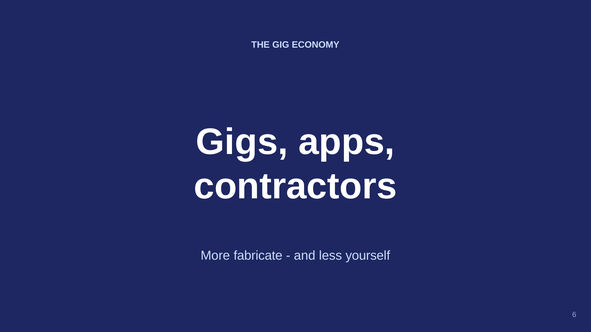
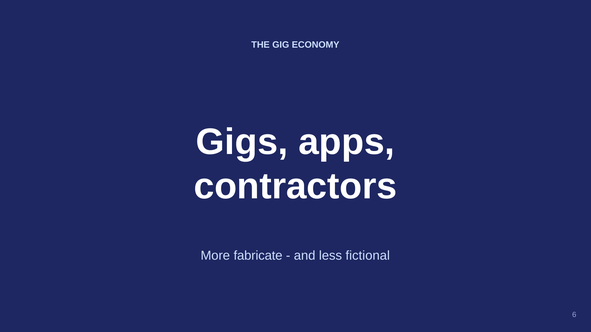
yourself: yourself -> fictional
